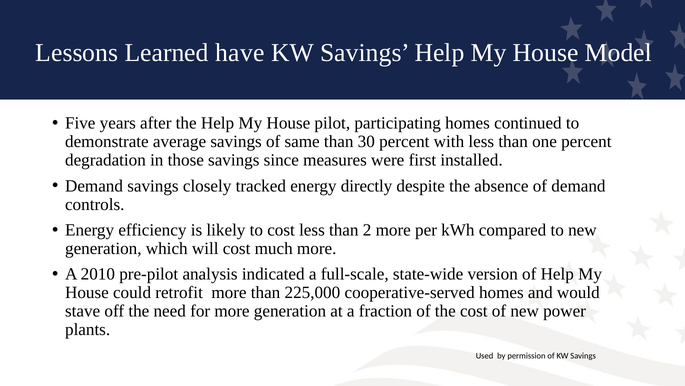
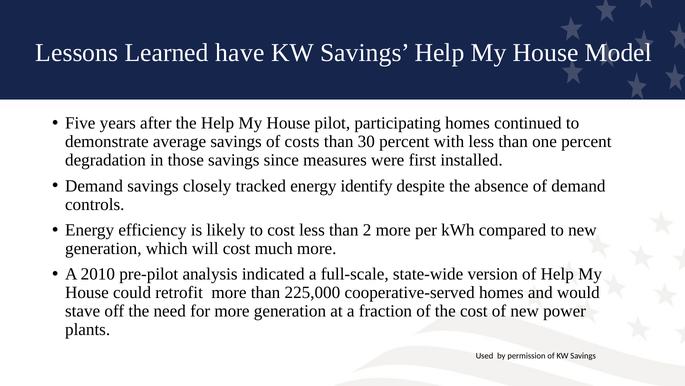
same: same -> costs
directly: directly -> identify
